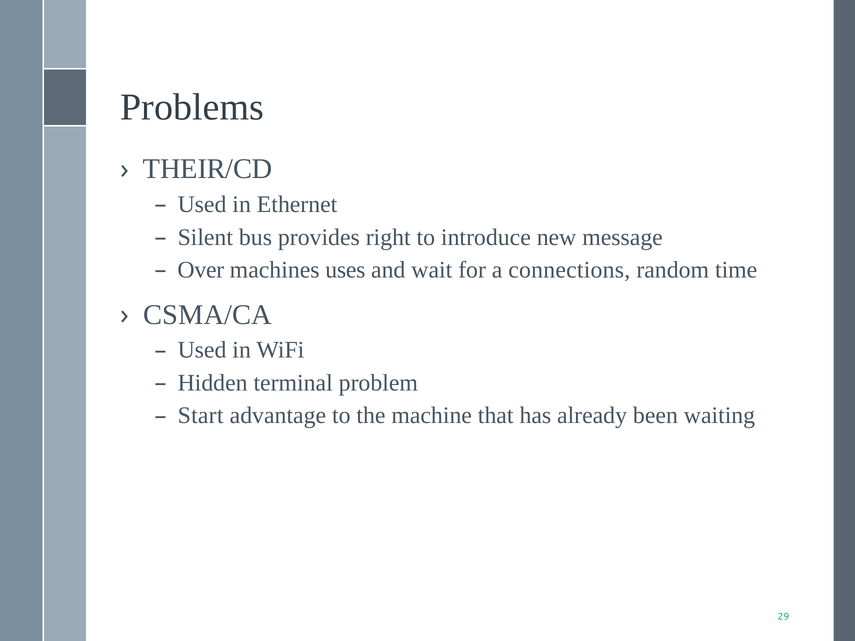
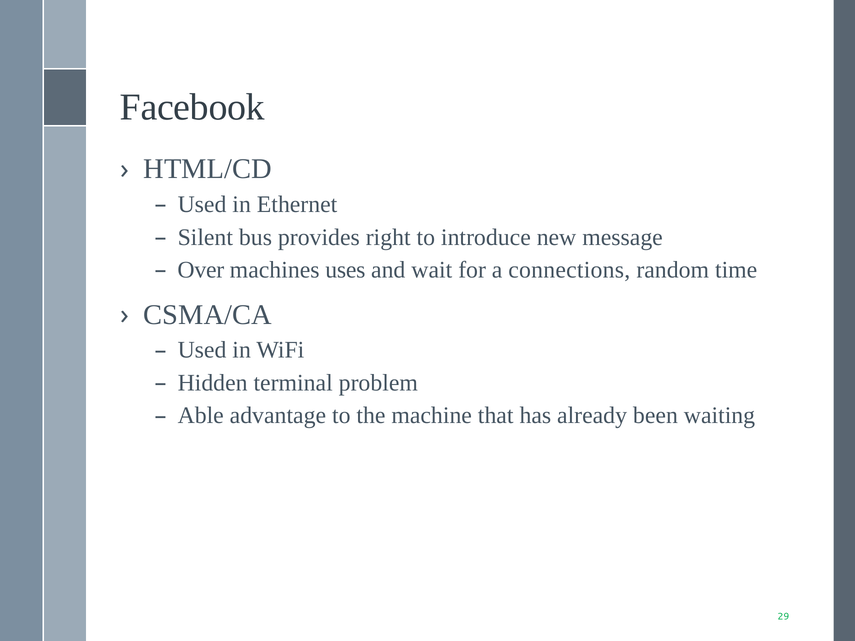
Problems: Problems -> Facebook
THEIR/CD: THEIR/CD -> HTML/CD
Start: Start -> Able
